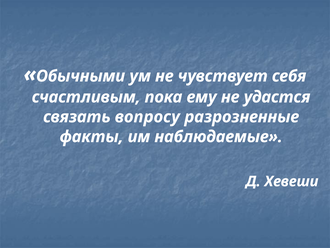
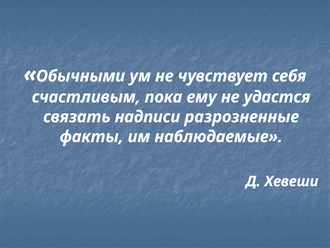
вопросу: вопросу -> надписи
